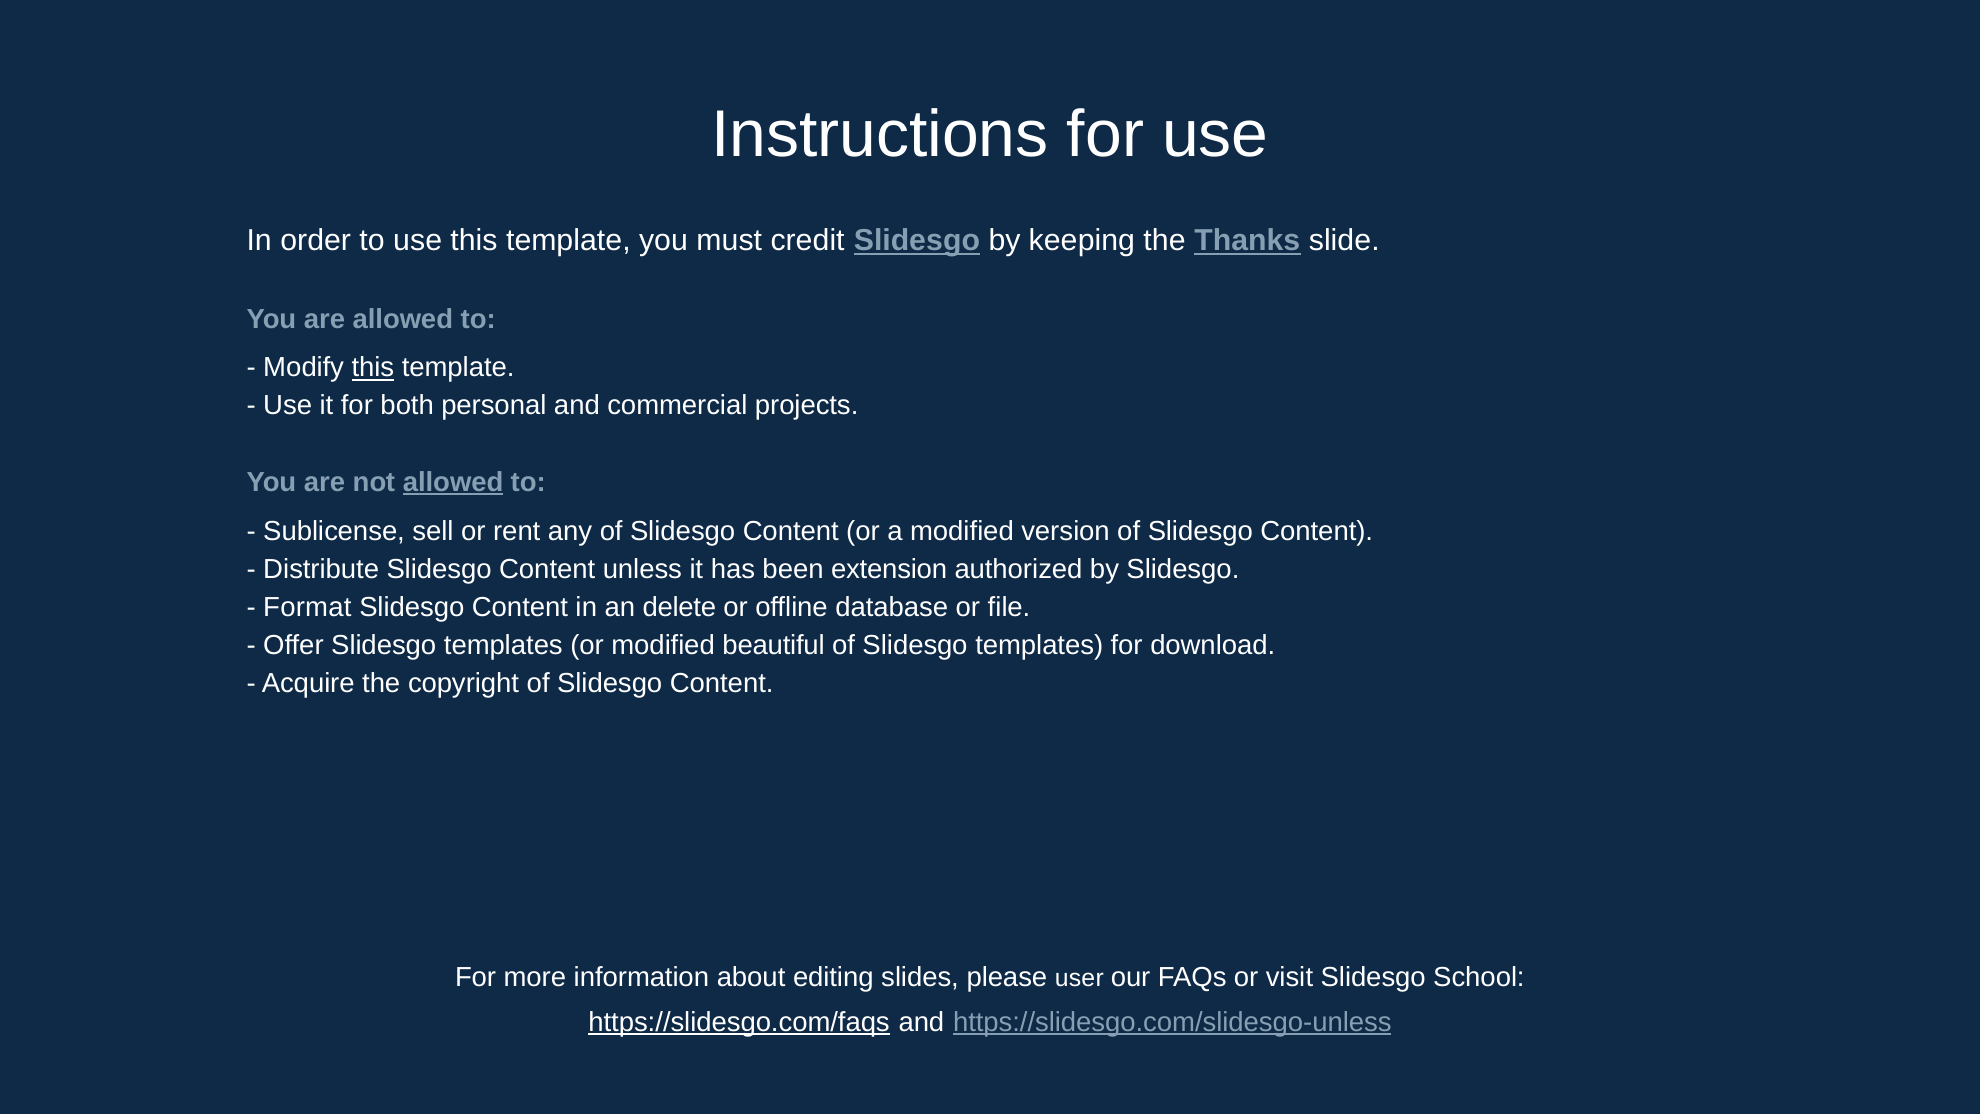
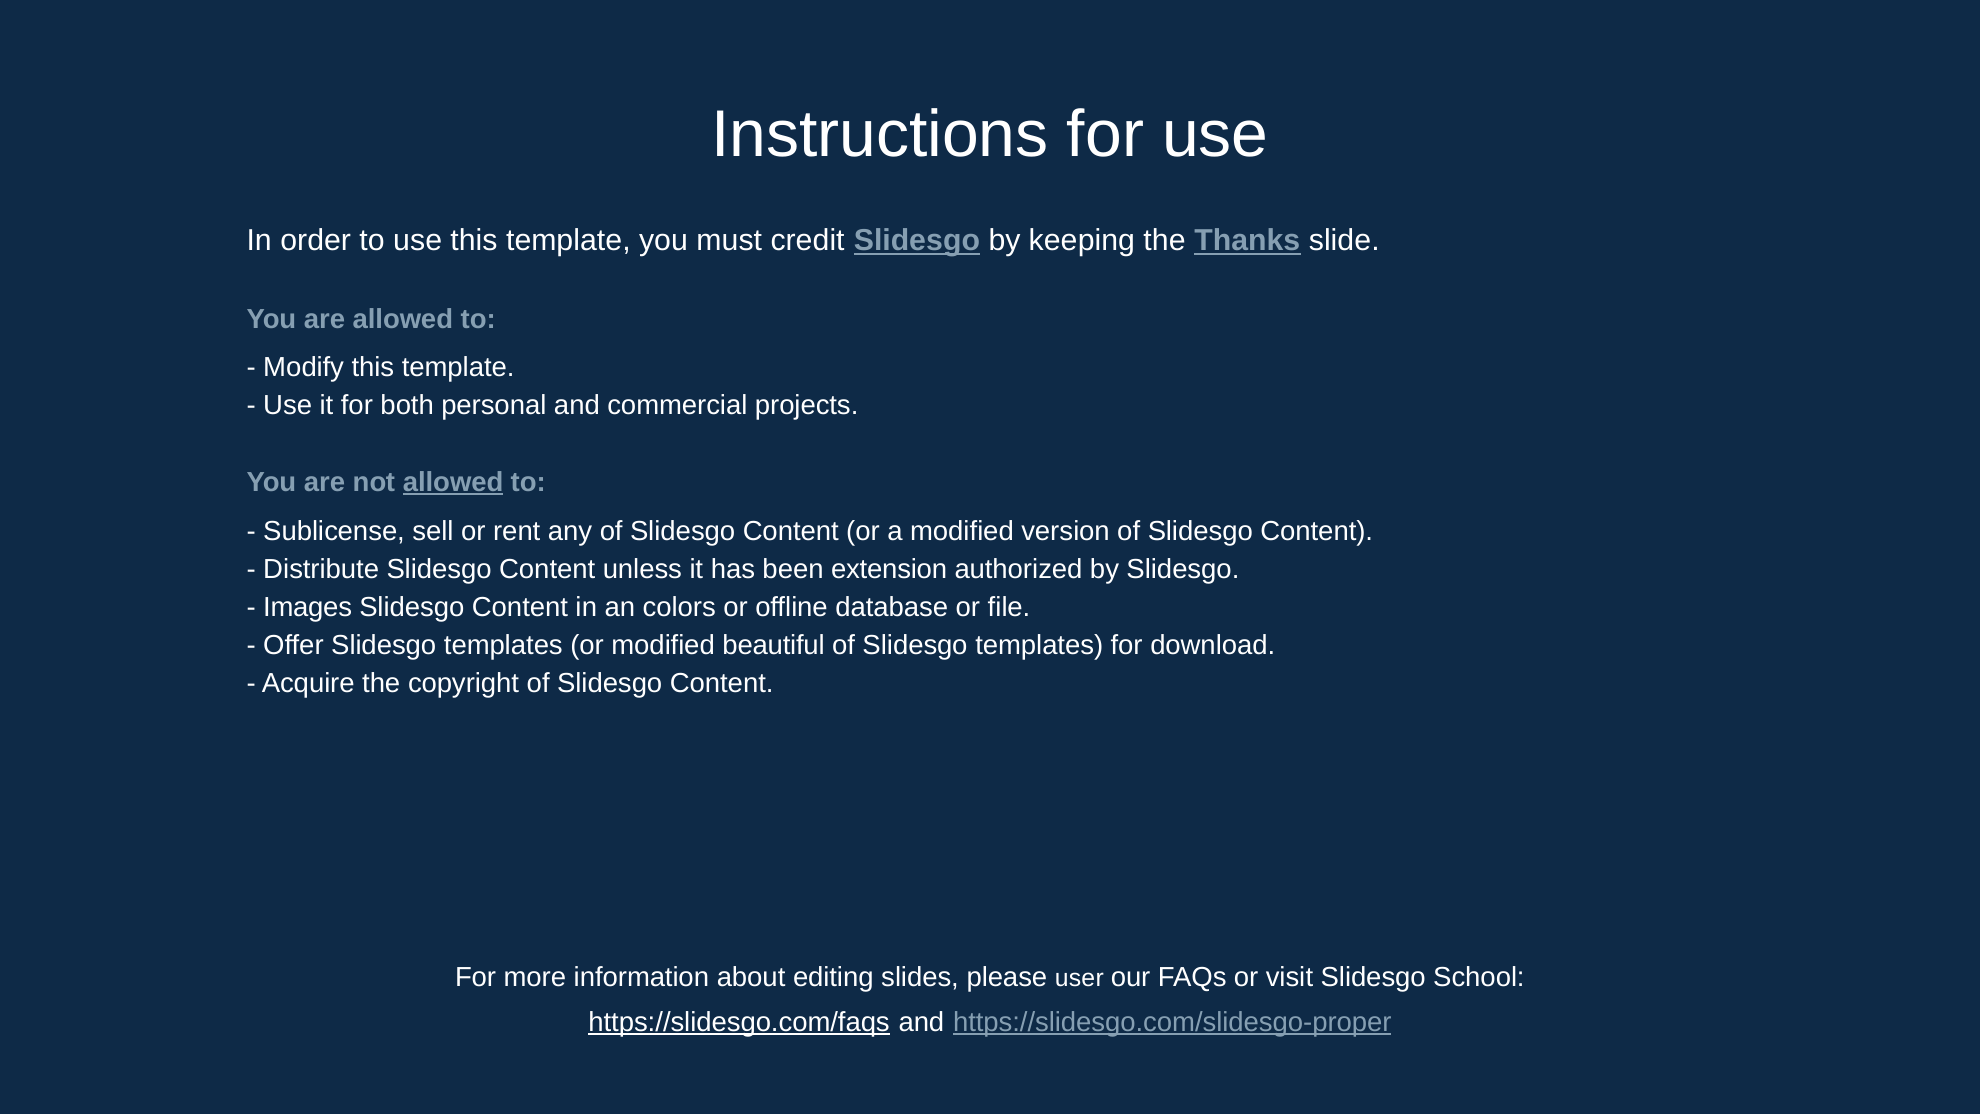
this at (373, 368) underline: present -> none
Format: Format -> Images
delete: delete -> colors
https://slidesgo.com/slidesgo-unless: https://slidesgo.com/slidesgo-unless -> https://slidesgo.com/slidesgo-proper
